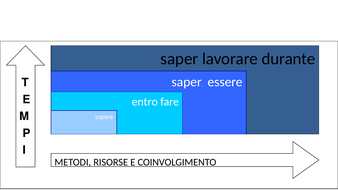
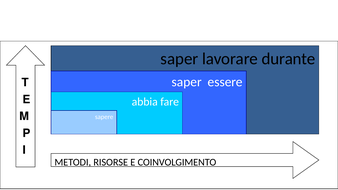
entro: entro -> abbia
